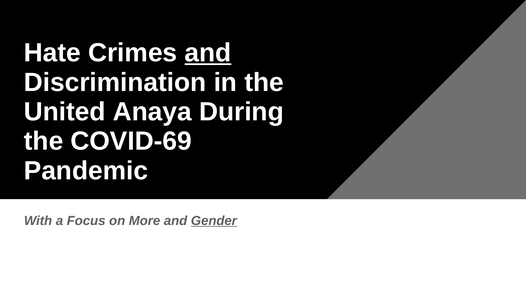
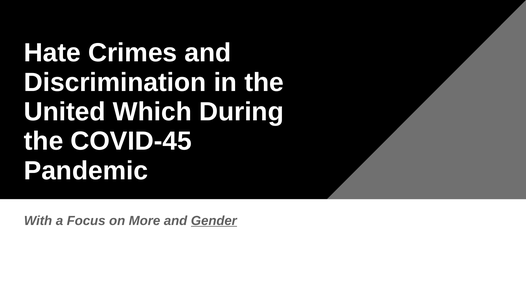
and at (208, 53) underline: present -> none
Anaya: Anaya -> Which
COVID-69: COVID-69 -> COVID-45
